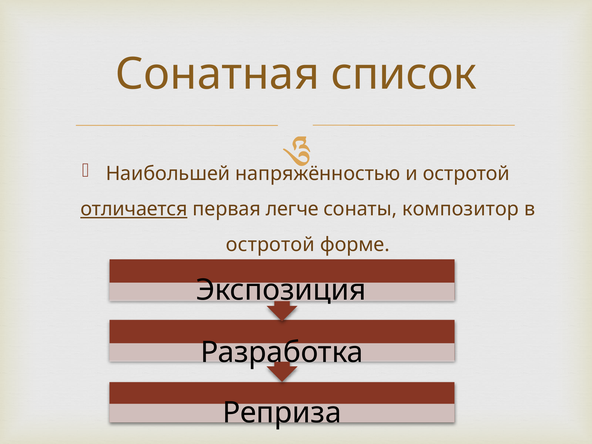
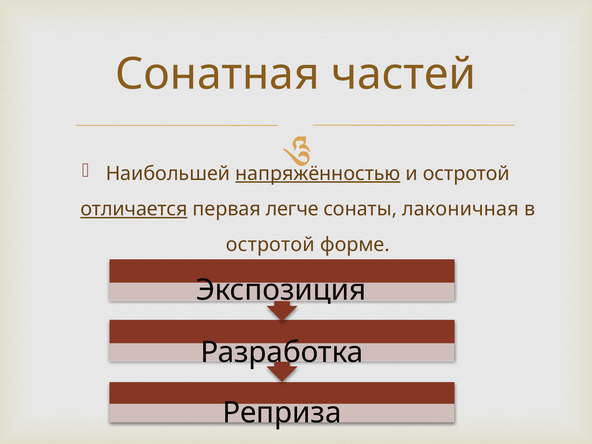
список: список -> частей
напряжённостью underline: none -> present
композитор: композитор -> лаконичная
